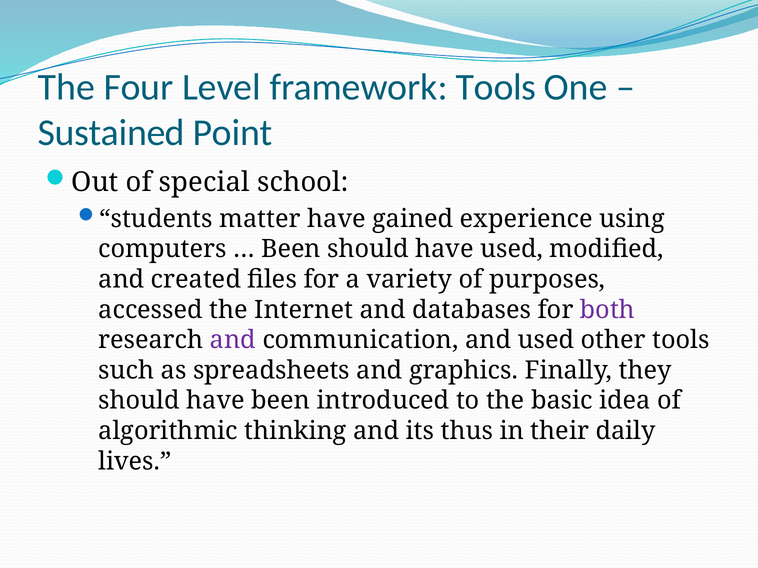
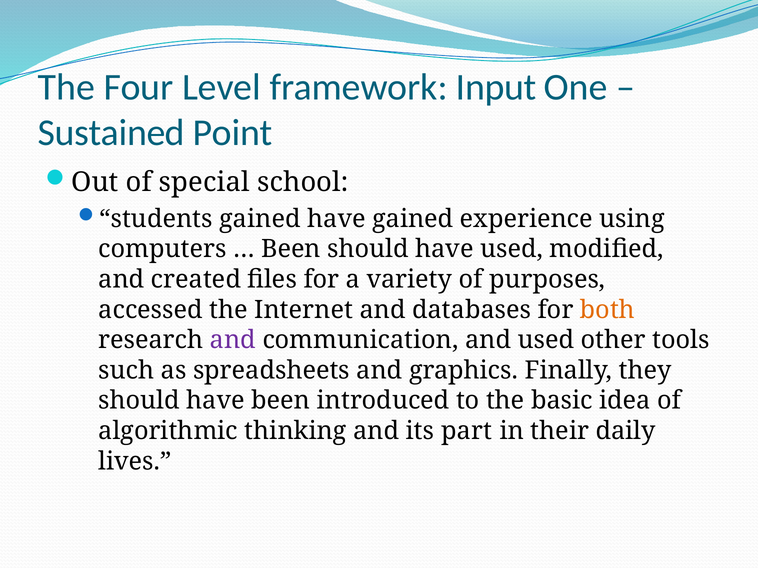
framework Tools: Tools -> Input
students matter: matter -> gained
both colour: purple -> orange
thus: thus -> part
